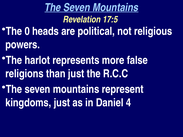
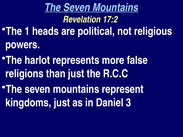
17:5: 17:5 -> 17:2
0: 0 -> 1
4: 4 -> 3
